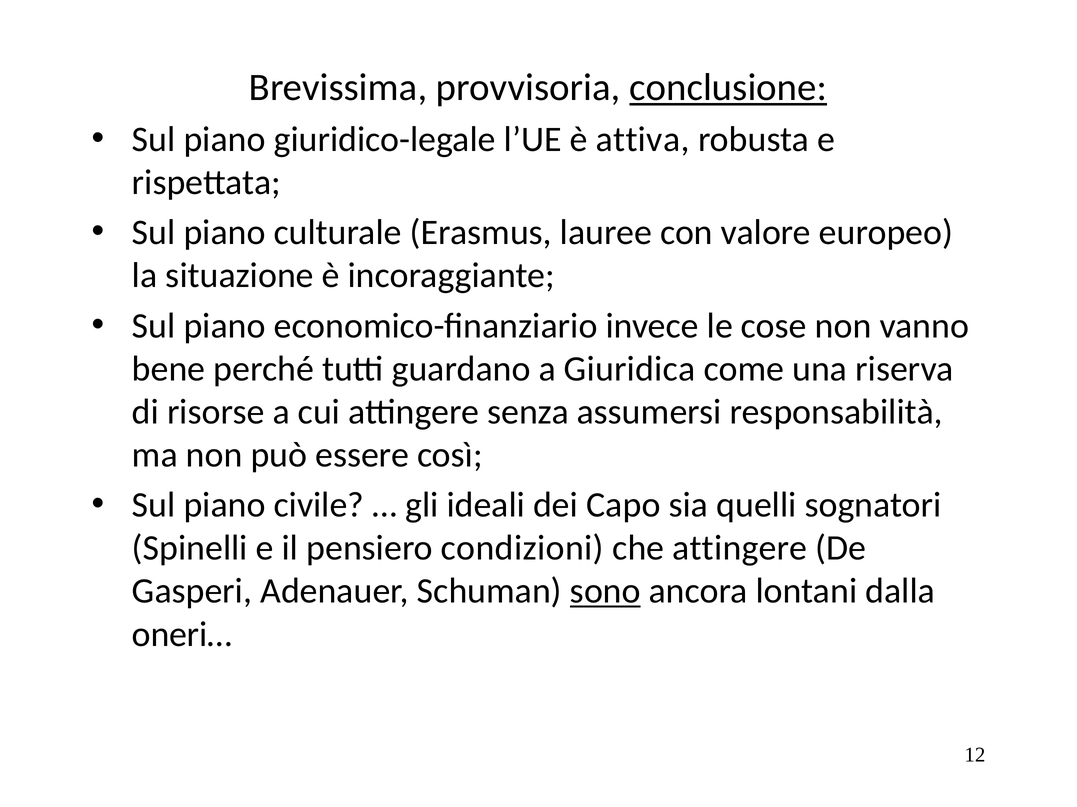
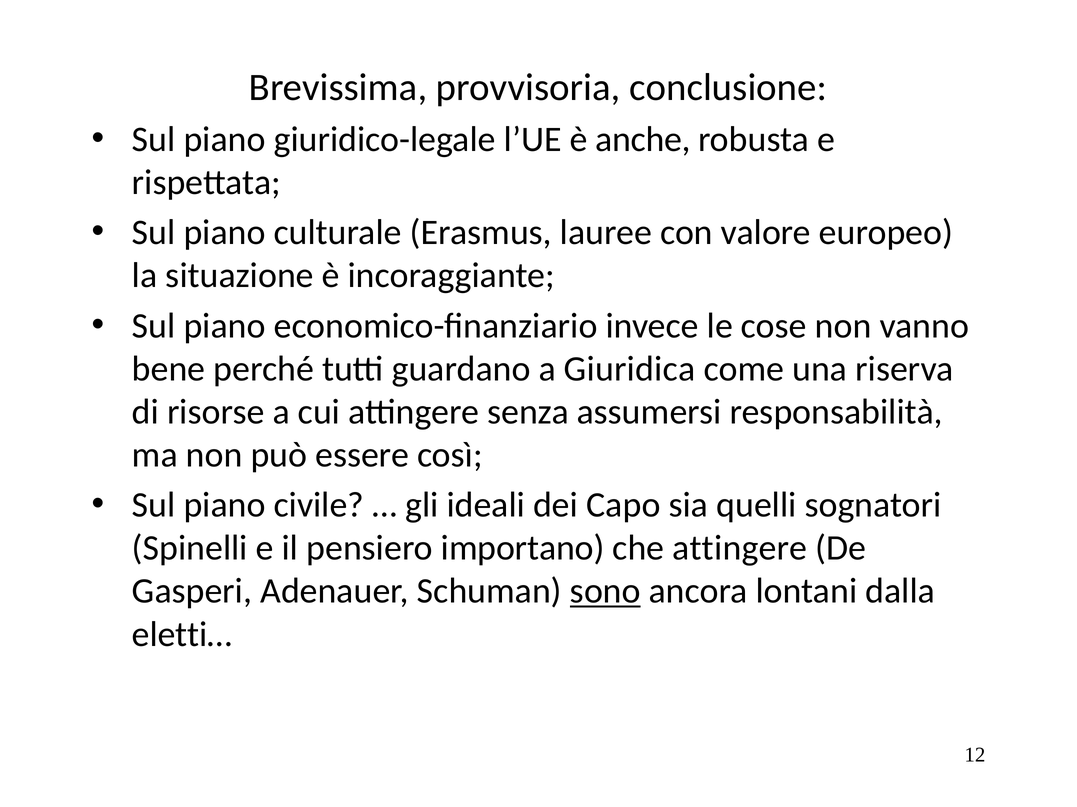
conclusione underline: present -> none
attiva: attiva -> anche
condizioni: condizioni -> importano
oneri…: oneri… -> eletti…
